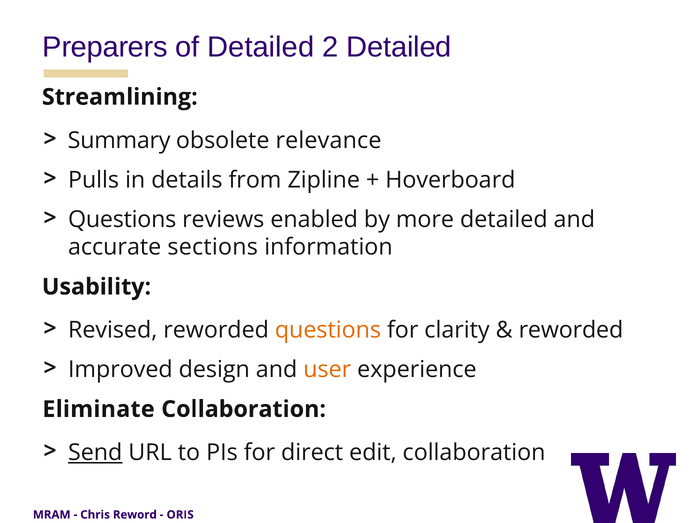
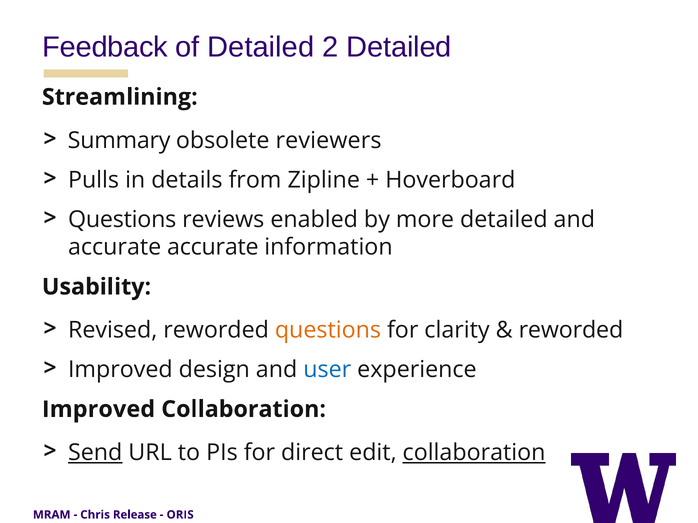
Preparers: Preparers -> Feedback
relevance: relevance -> reviewers
accurate sections: sections -> accurate
user colour: orange -> blue
Eliminate at (98, 410): Eliminate -> Improved
collaboration at (474, 453) underline: none -> present
Reword: Reword -> Release
